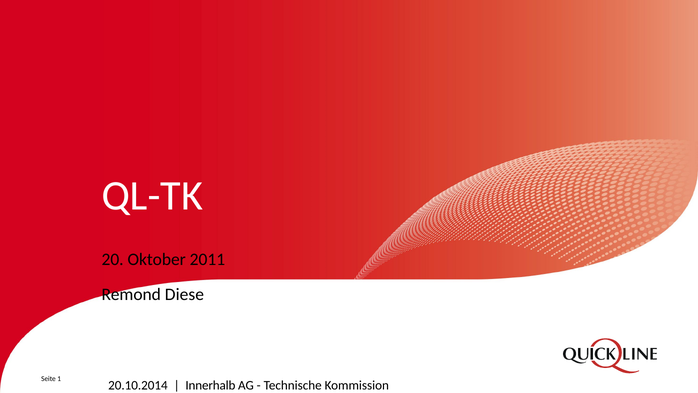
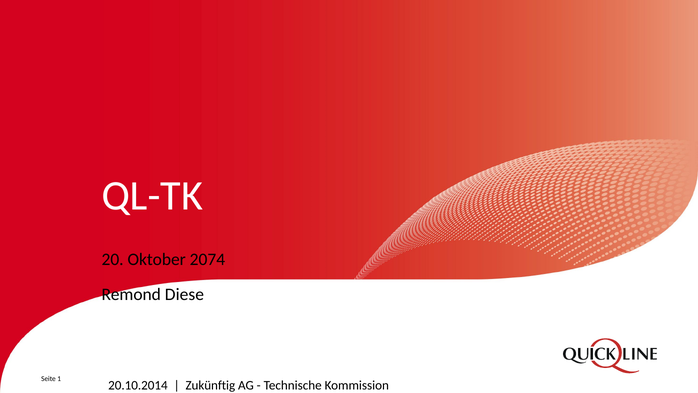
2011: 2011 -> 2074
Innerhalb: Innerhalb -> Zukünftig
